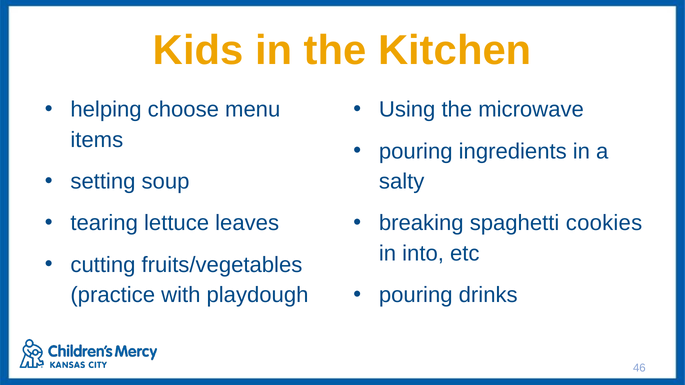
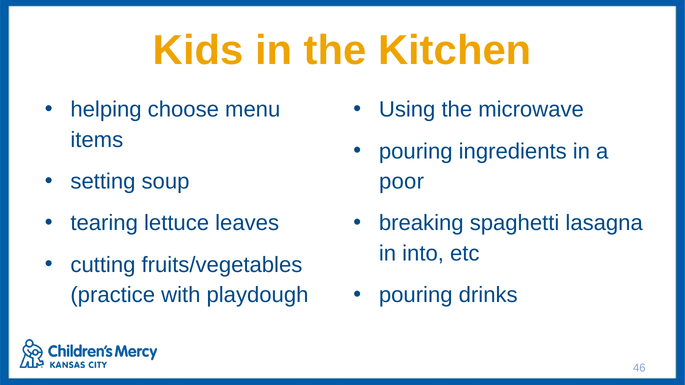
salty: salty -> poor
cookies: cookies -> lasagna
